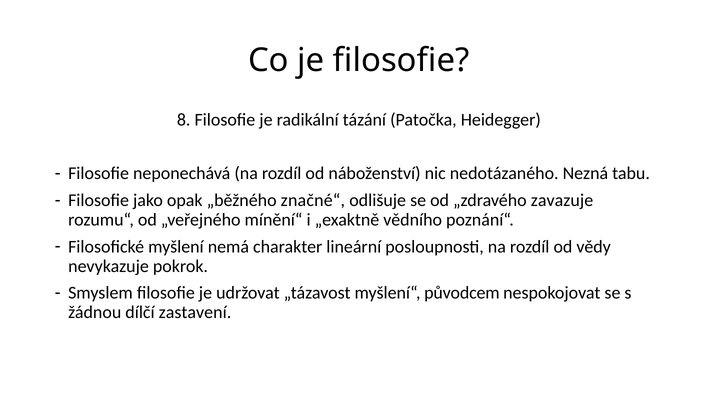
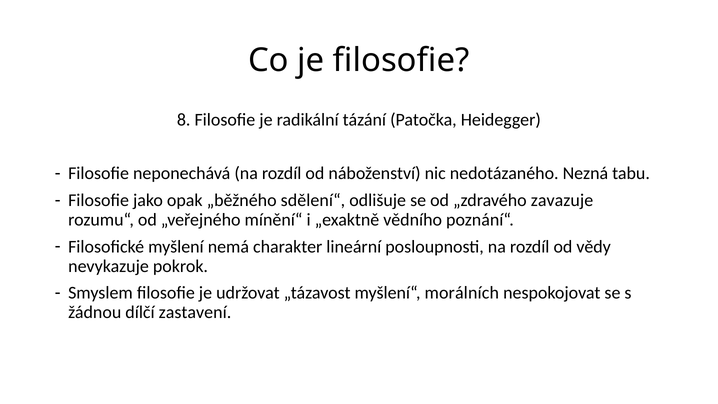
značné“: značné“ -> sdělení“
původcem: původcem -> morálních
